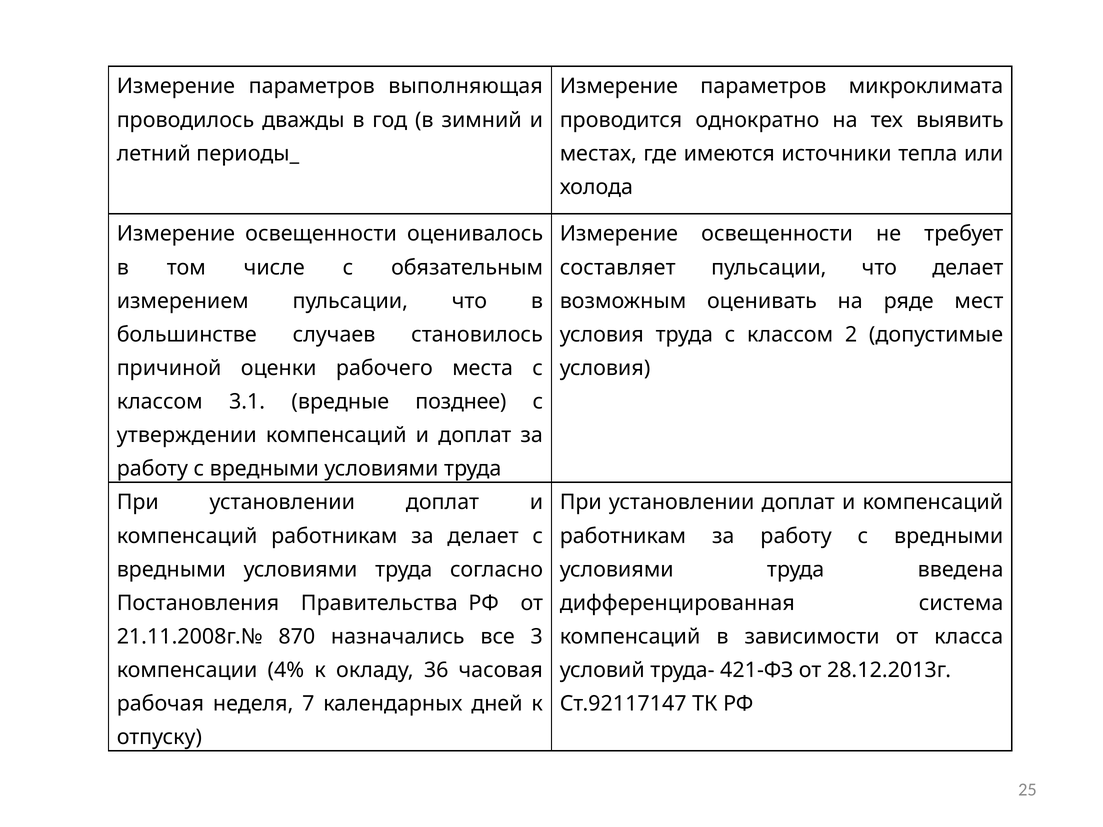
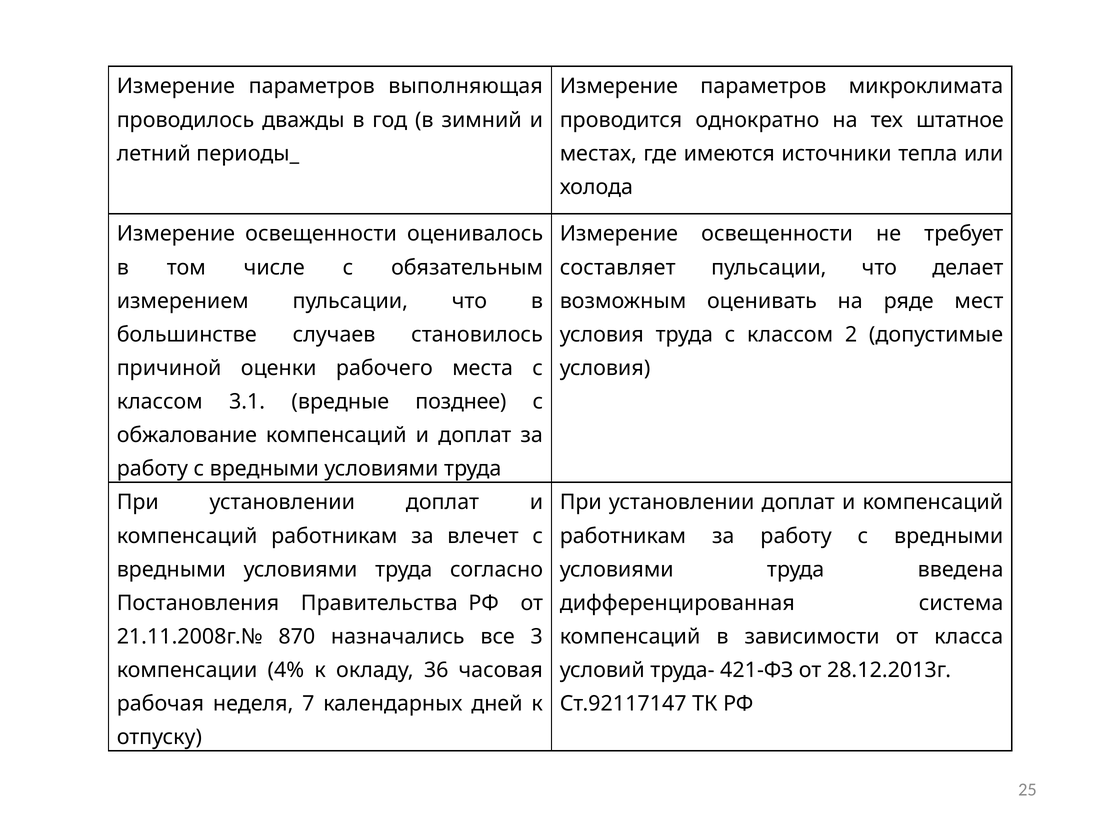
выявить: выявить -> штатное
утверждении: утверждении -> обжалование
за делает: делает -> влечет
